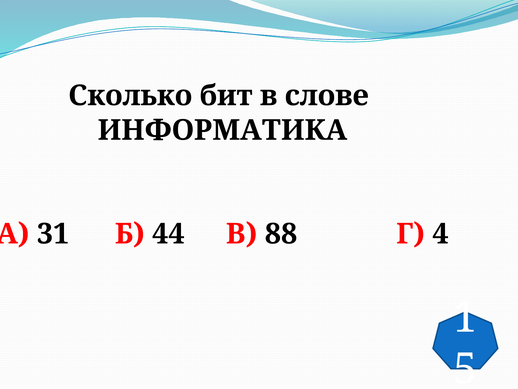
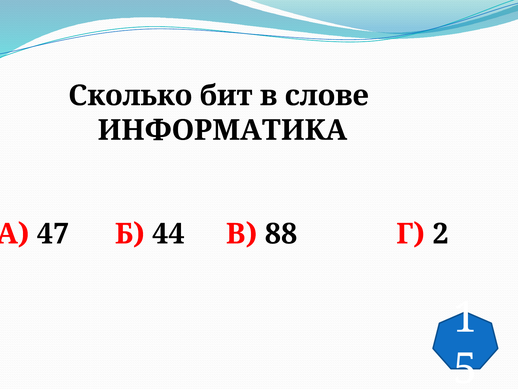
31: 31 -> 47
4: 4 -> 2
